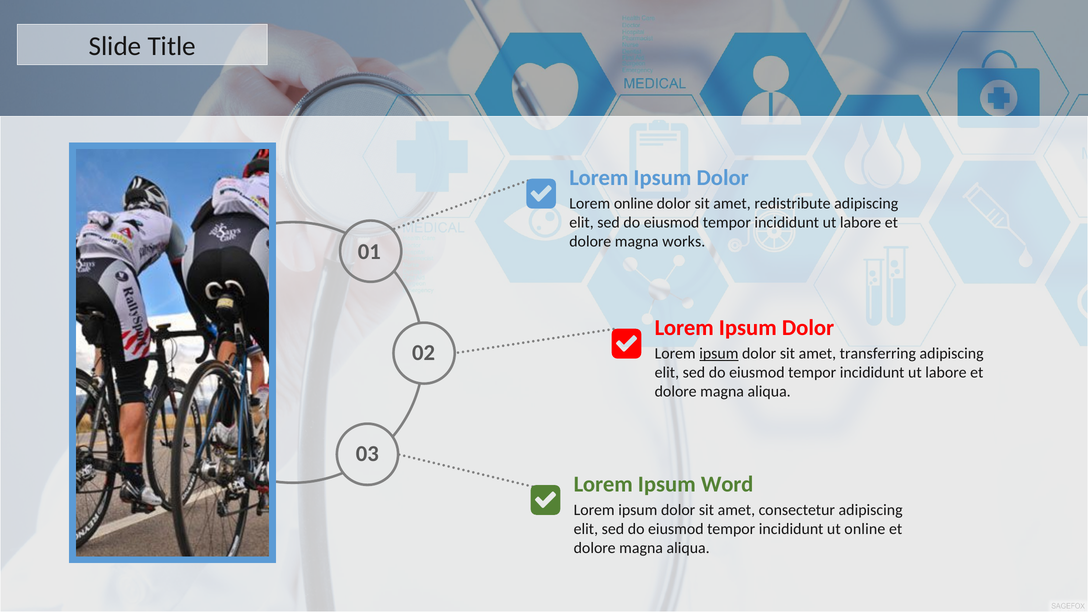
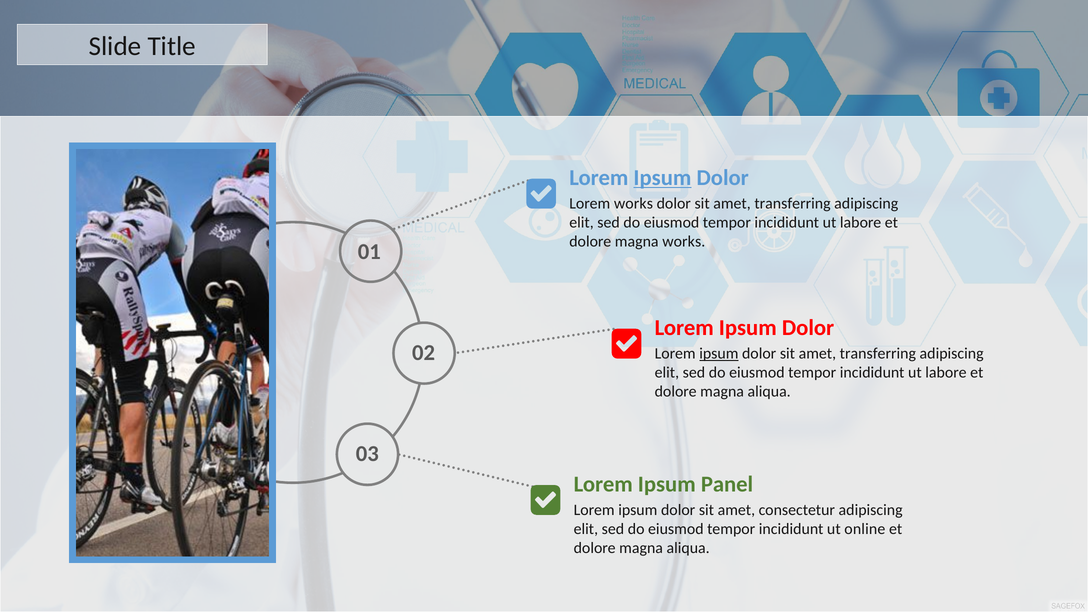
Ipsum at (662, 178) underline: none -> present
Lorem online: online -> works
redistribute at (793, 204): redistribute -> transferring
Word: Word -> Panel
